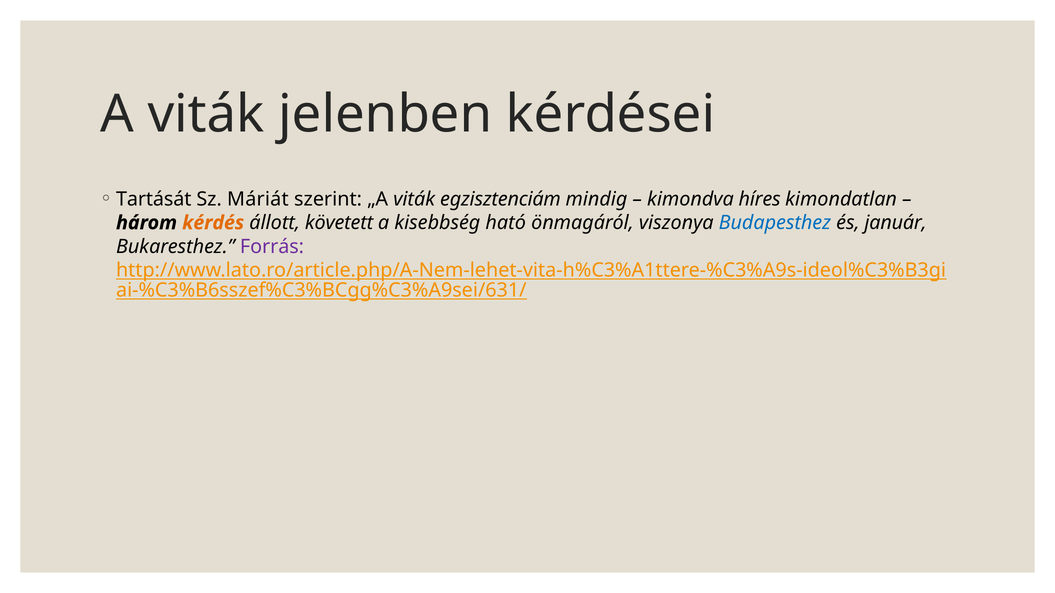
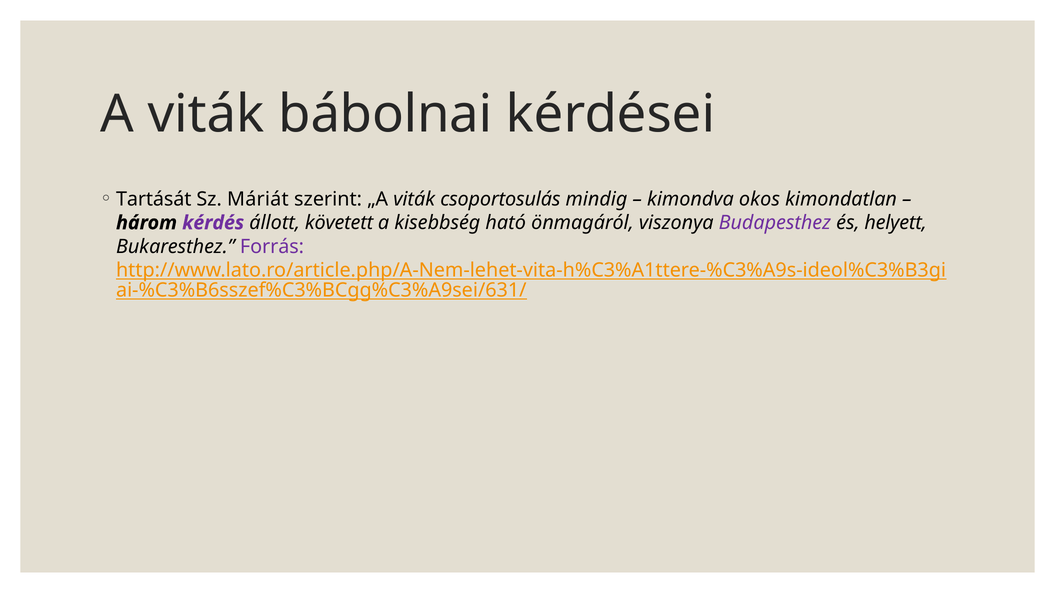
jelenben: jelenben -> bábolnai
egzisztenciám: egzisztenciám -> csoportosulás
híres: híres -> okos
kérdés colour: orange -> purple
Budapesthez colour: blue -> purple
január: január -> helyett
